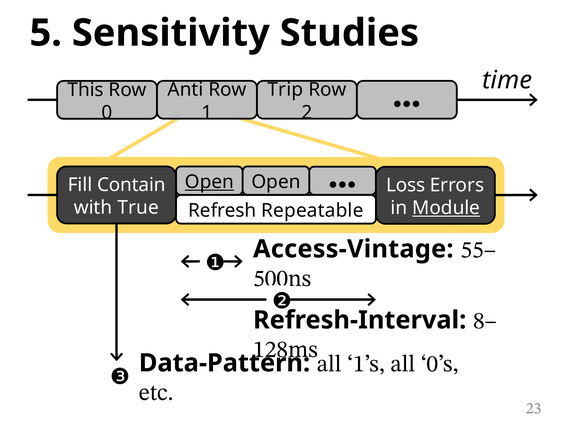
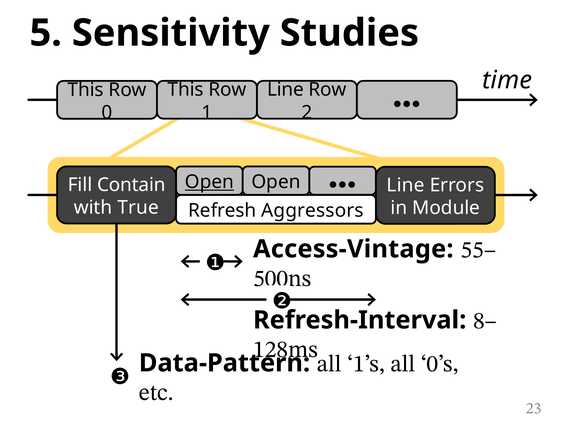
Anti at (185, 90): Anti -> This
Trip at (285, 90): Trip -> Line
Loss at (406, 185): Loss -> Line
Module underline: present -> none
Repeatable: Repeatable -> Aggressors
